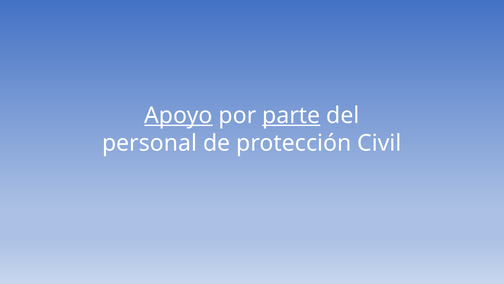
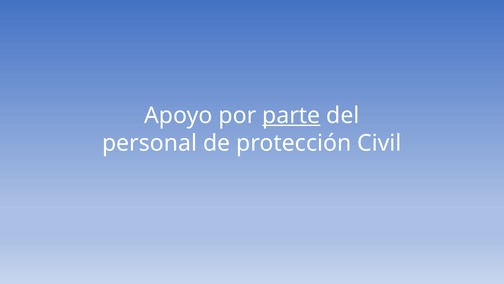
Apoyo underline: present -> none
